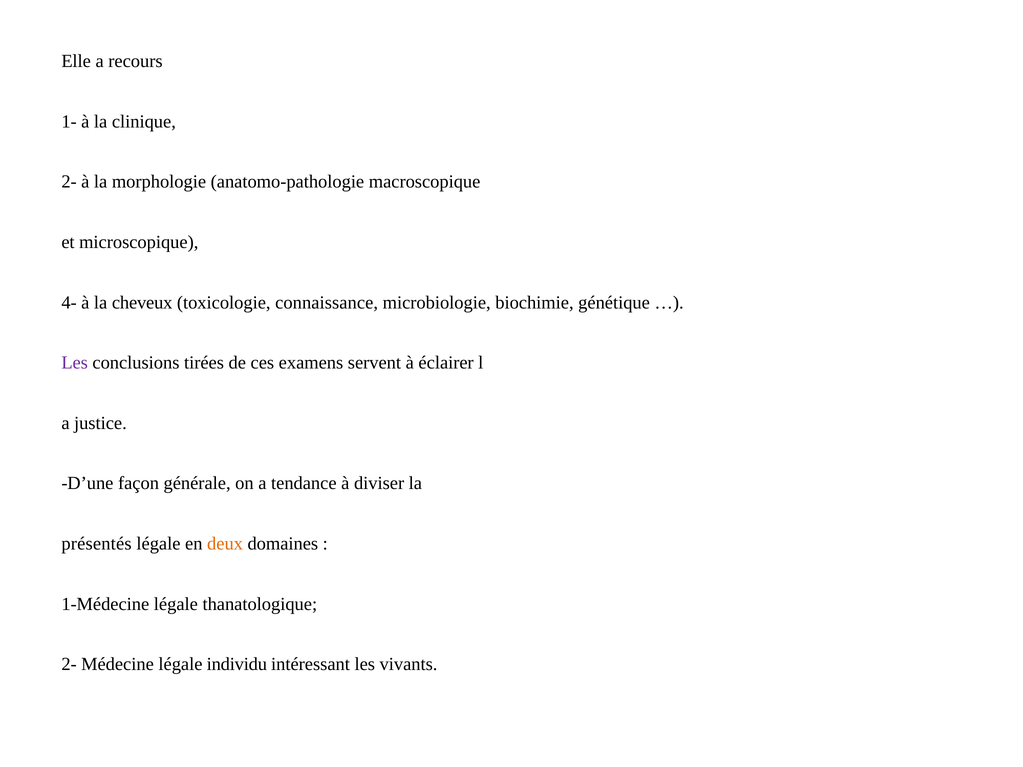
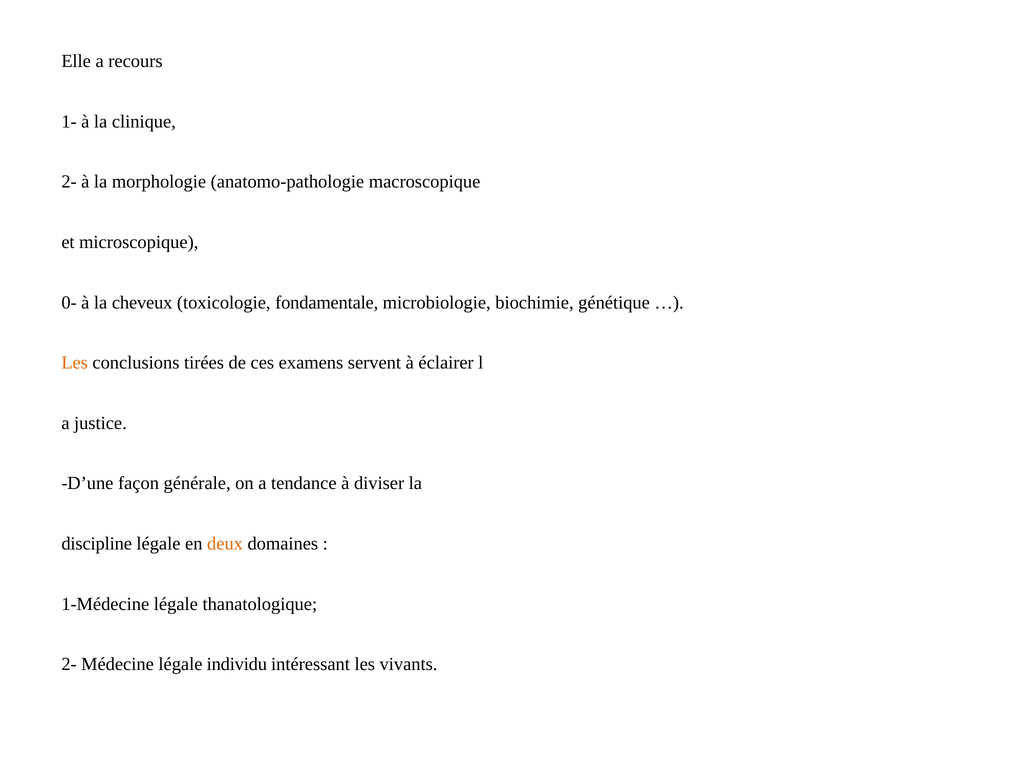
4-: 4- -> 0-
connaissance: connaissance -> fondamentale
Les at (75, 363) colour: purple -> orange
présentés: présentés -> discipline
